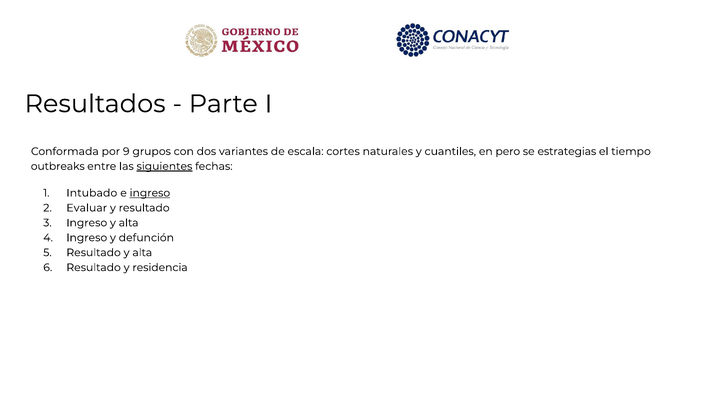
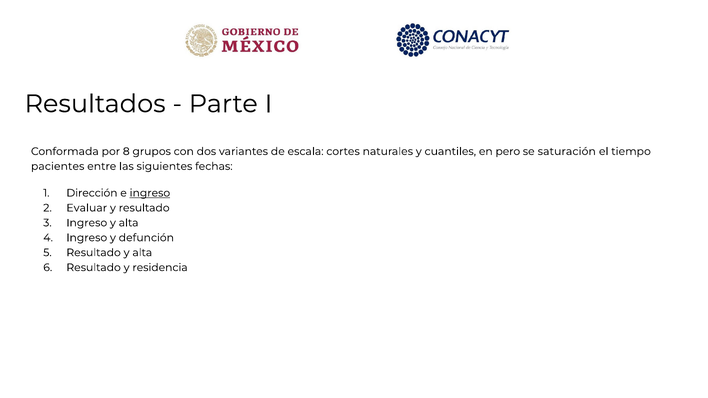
9: 9 -> 8
estrategias: estrategias -> saturación
outbreaks: outbreaks -> pacientes
siguientes underline: present -> none
Intubado: Intubado -> Dirección
